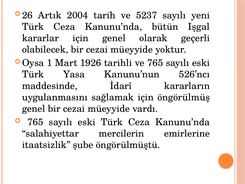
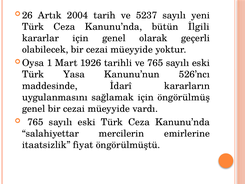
Işgal: Işgal -> İlgili
şube: şube -> fiyat
